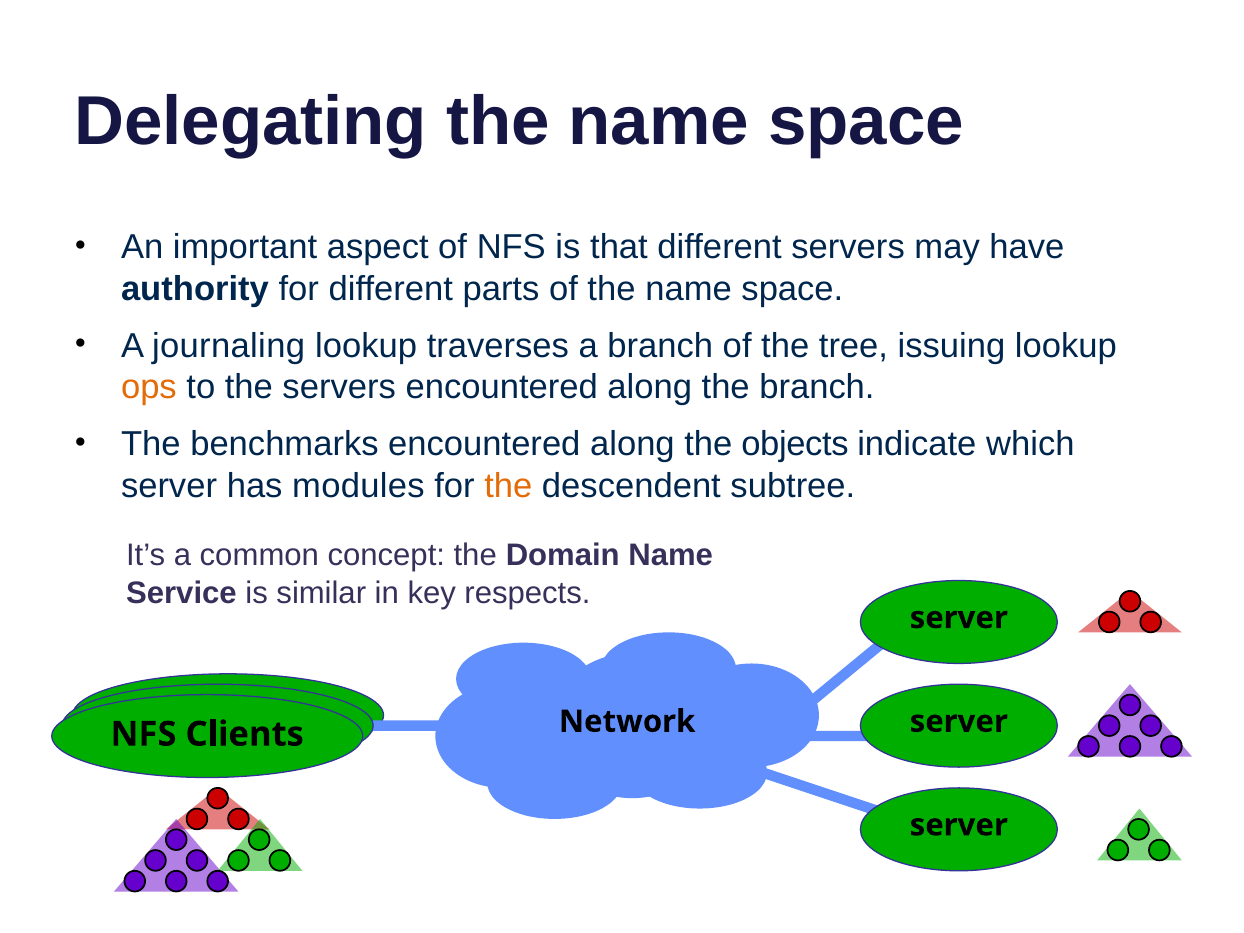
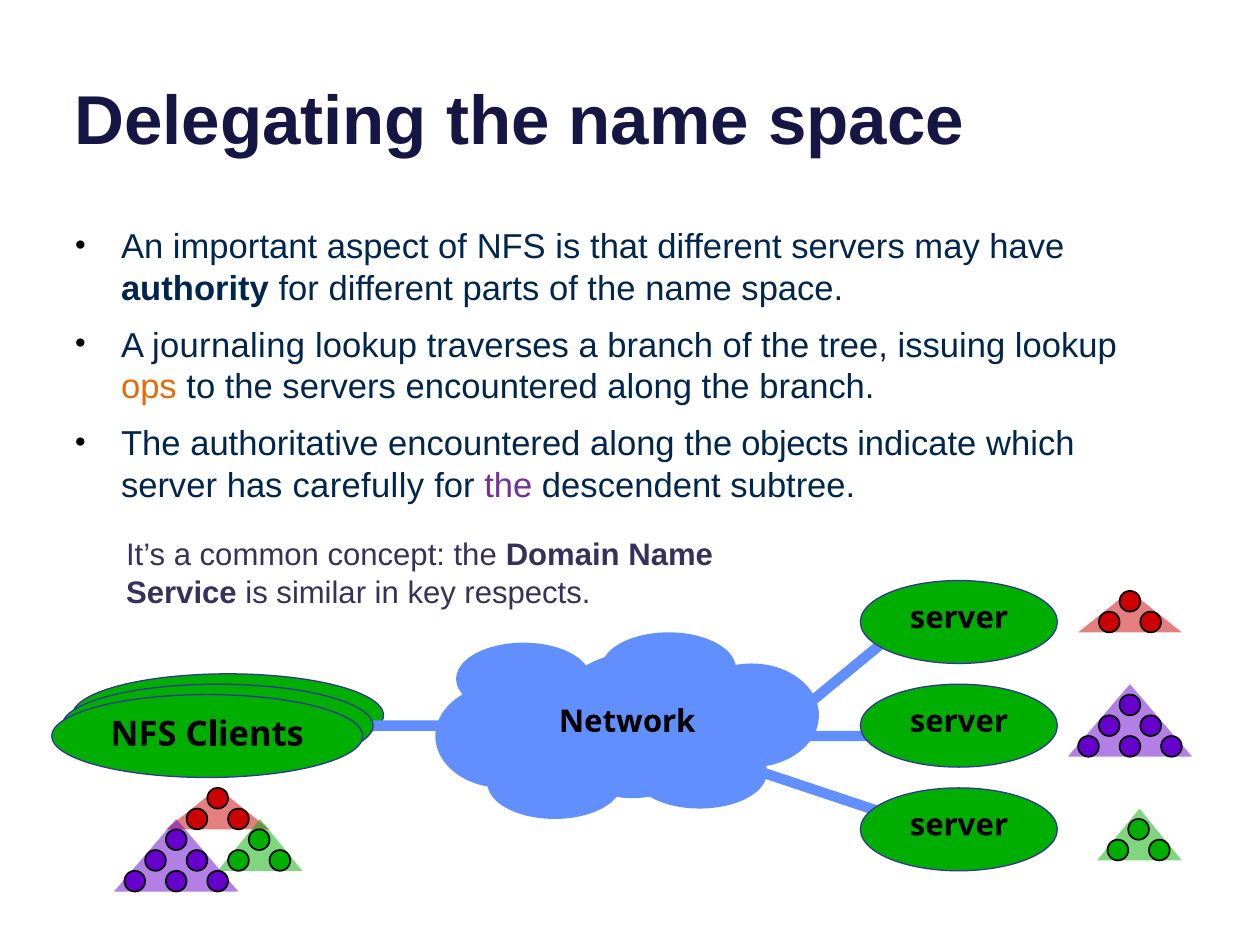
benchmarks: benchmarks -> authoritative
modules: modules -> carefully
the at (508, 486) colour: orange -> purple
